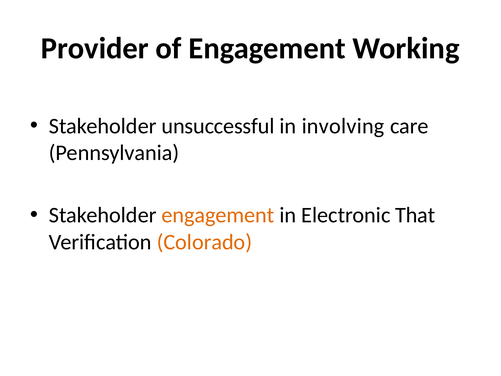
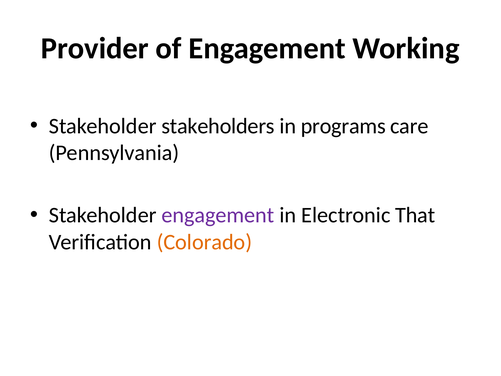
unsuccessful: unsuccessful -> stakeholders
involving: involving -> programs
engagement at (218, 215) colour: orange -> purple
